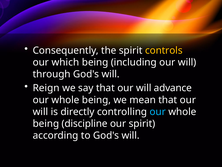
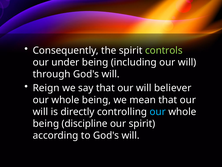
controls colour: yellow -> light green
which: which -> under
advance: advance -> believer
